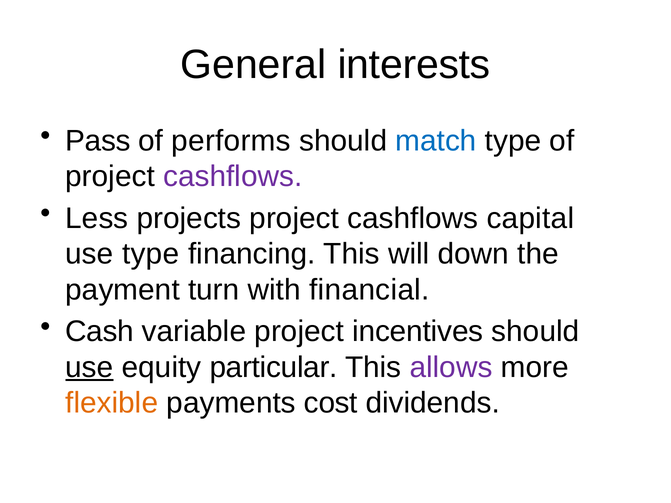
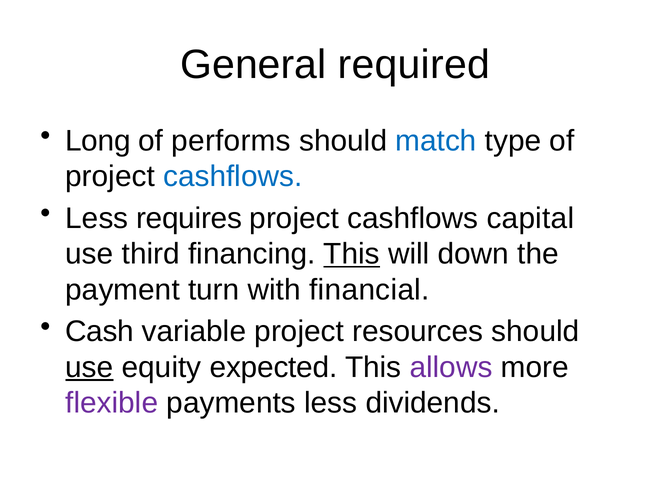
interests: interests -> required
Pass: Pass -> Long
cashflows at (233, 177) colour: purple -> blue
projects: projects -> requires
use type: type -> third
This at (352, 254) underline: none -> present
incentives: incentives -> resources
particular: particular -> expected
flexible colour: orange -> purple
payments cost: cost -> less
